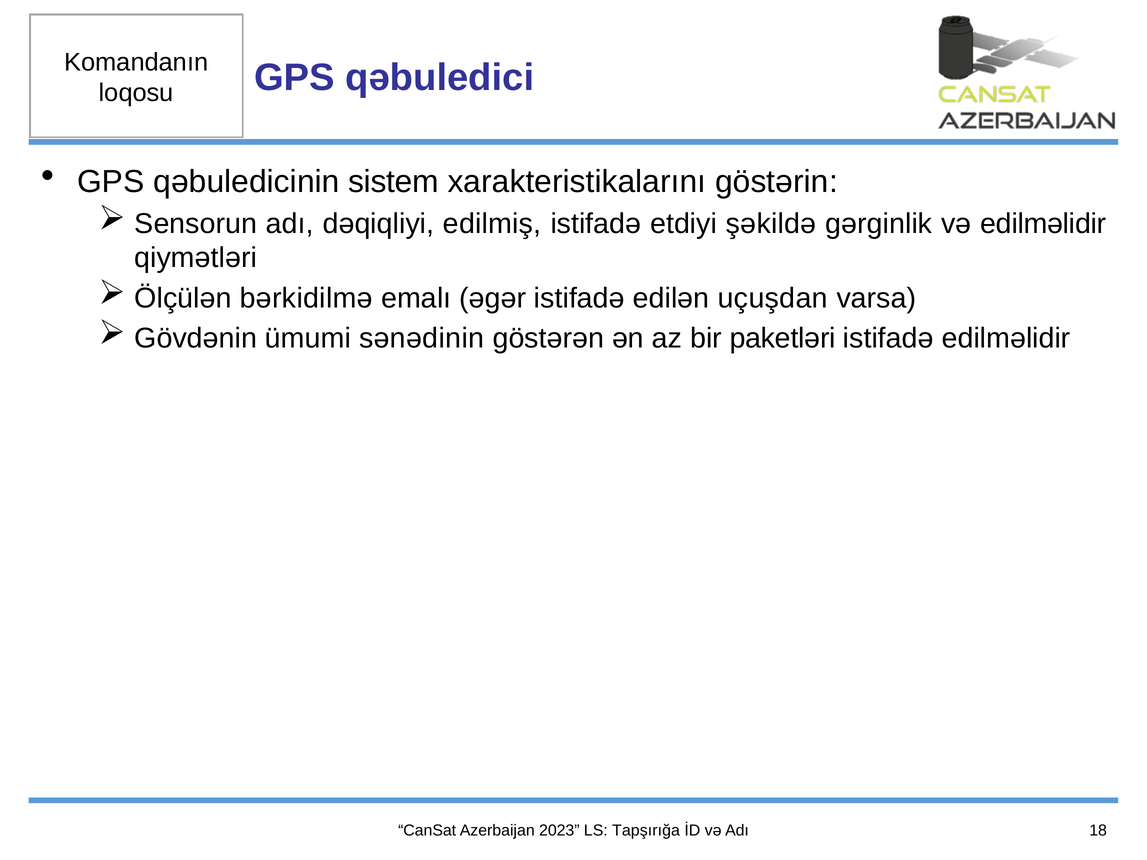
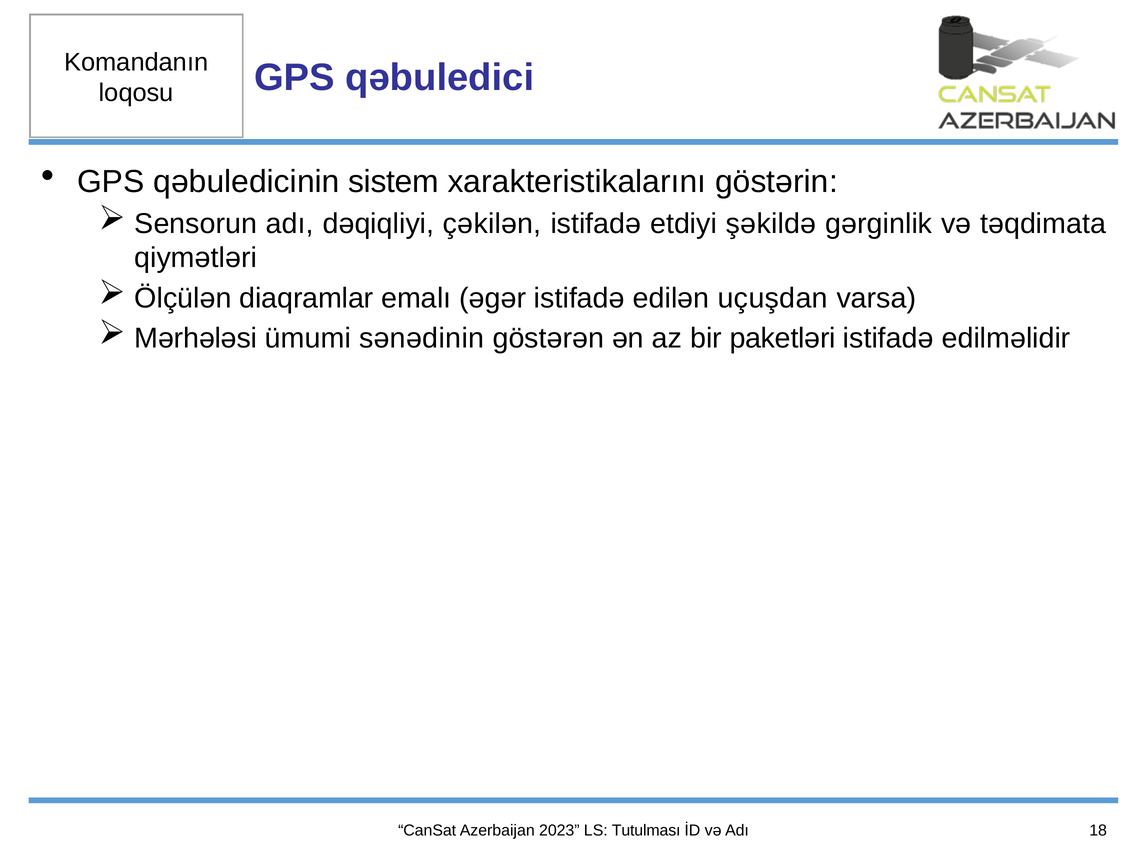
edilmiş: edilmiş -> çəkilən
və edilməlidir: edilməlidir -> təqdimata
bərkidilmə: bərkidilmə -> diaqramlar
Gövdənin: Gövdənin -> Mərhələsi
Tapşırığa: Tapşırığa -> Tutulması
